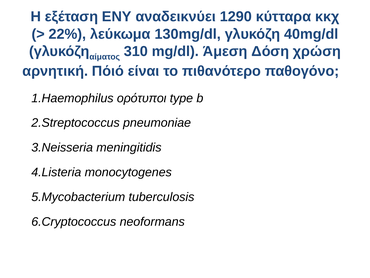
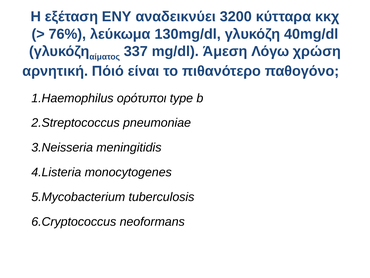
1290: 1290 -> 3200
22%: 22% -> 76%
310: 310 -> 337
Δόση: Δόση -> Λόγω
